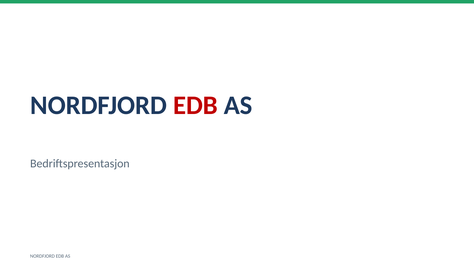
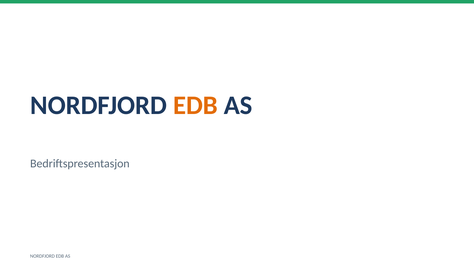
EDB at (195, 105) colour: red -> orange
